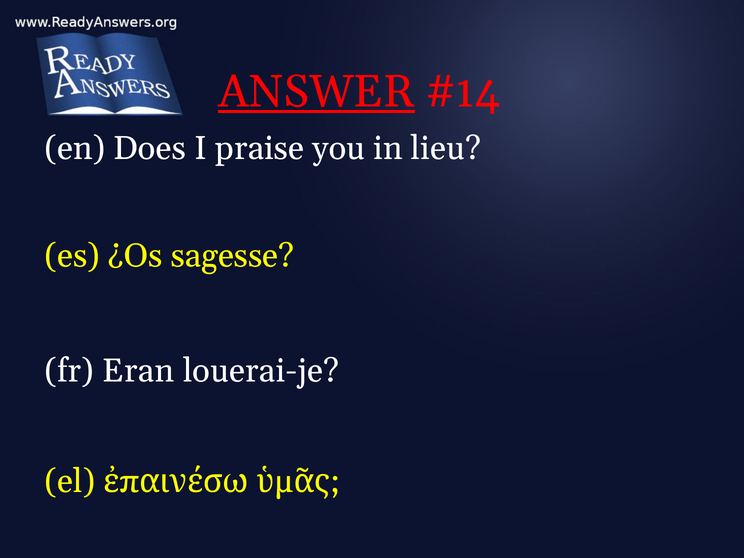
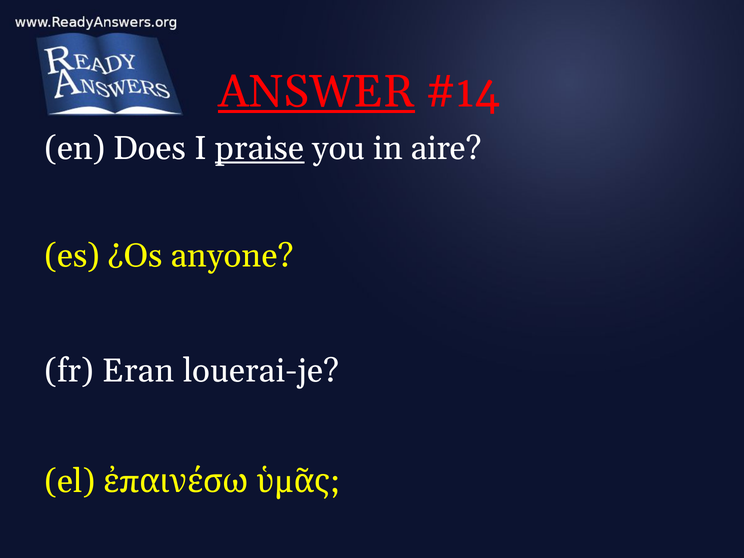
praise underline: none -> present
lieu: lieu -> aire
sagesse: sagesse -> anyone
